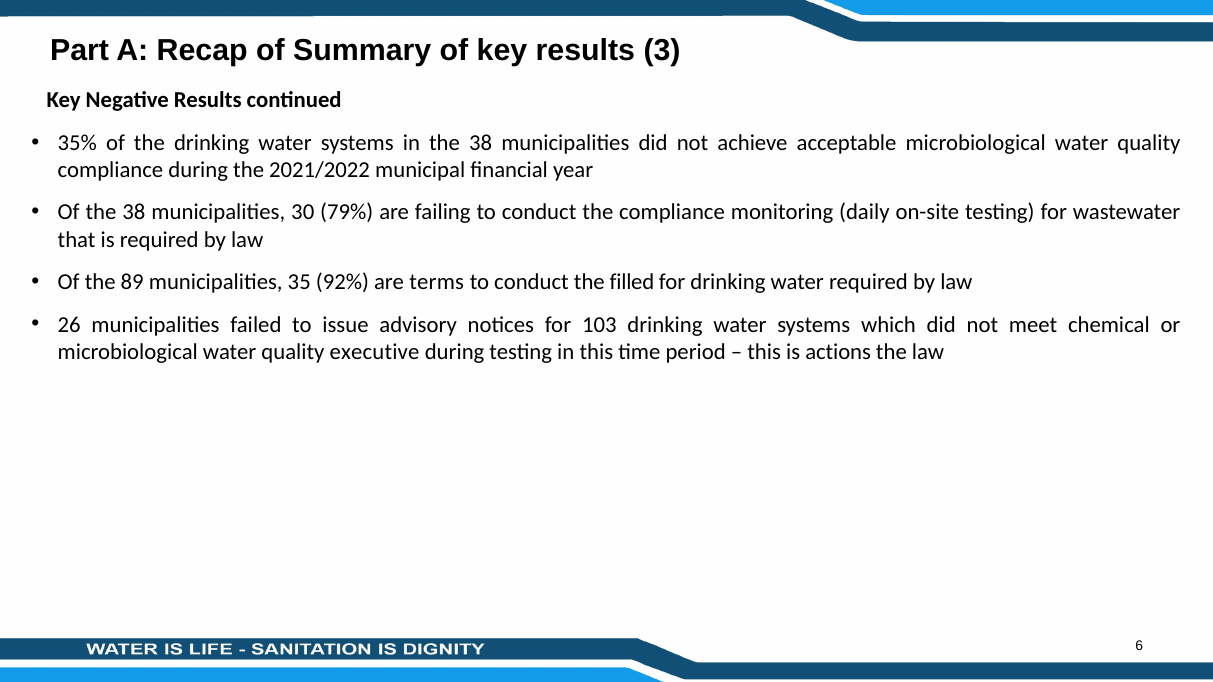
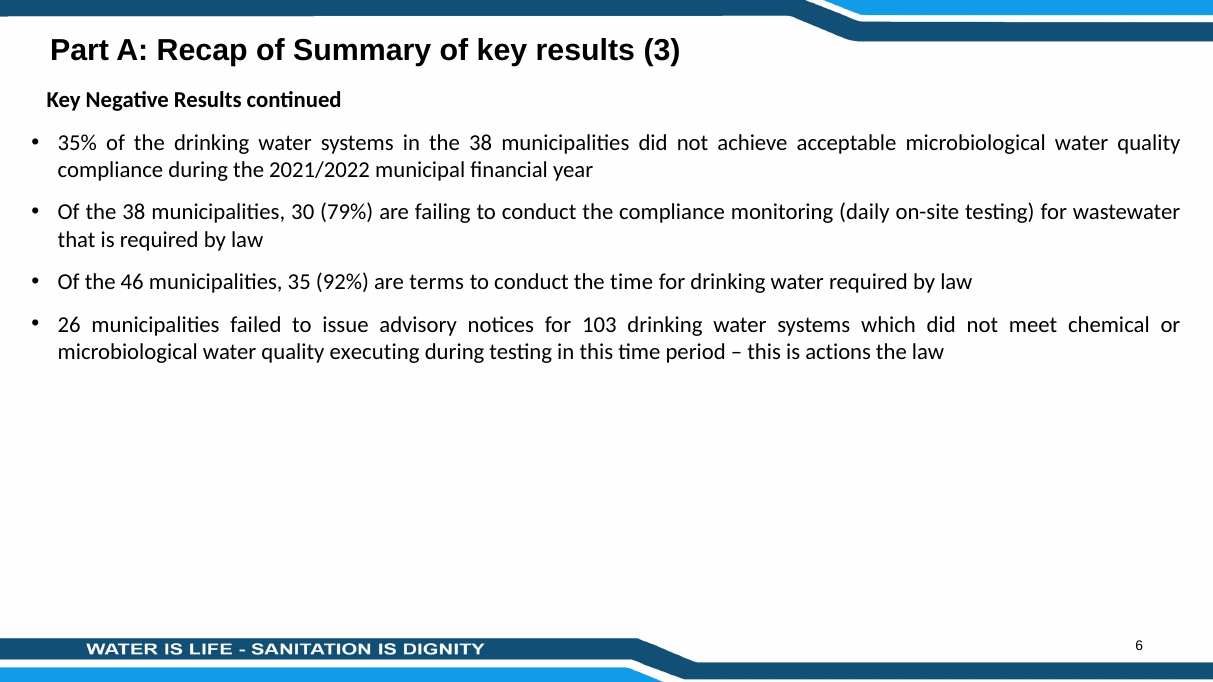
89: 89 -> 46
the filled: filled -> time
executive: executive -> executing
